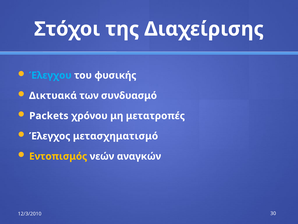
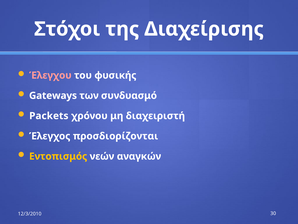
Έλεγχου colour: light blue -> pink
Δικτυακά: Δικτυακά -> Gateways
μετατροπές: μετατροπές -> διαχειριστή
μετασχηματισμό: μετασχηματισμό -> προσδιορίζονται
